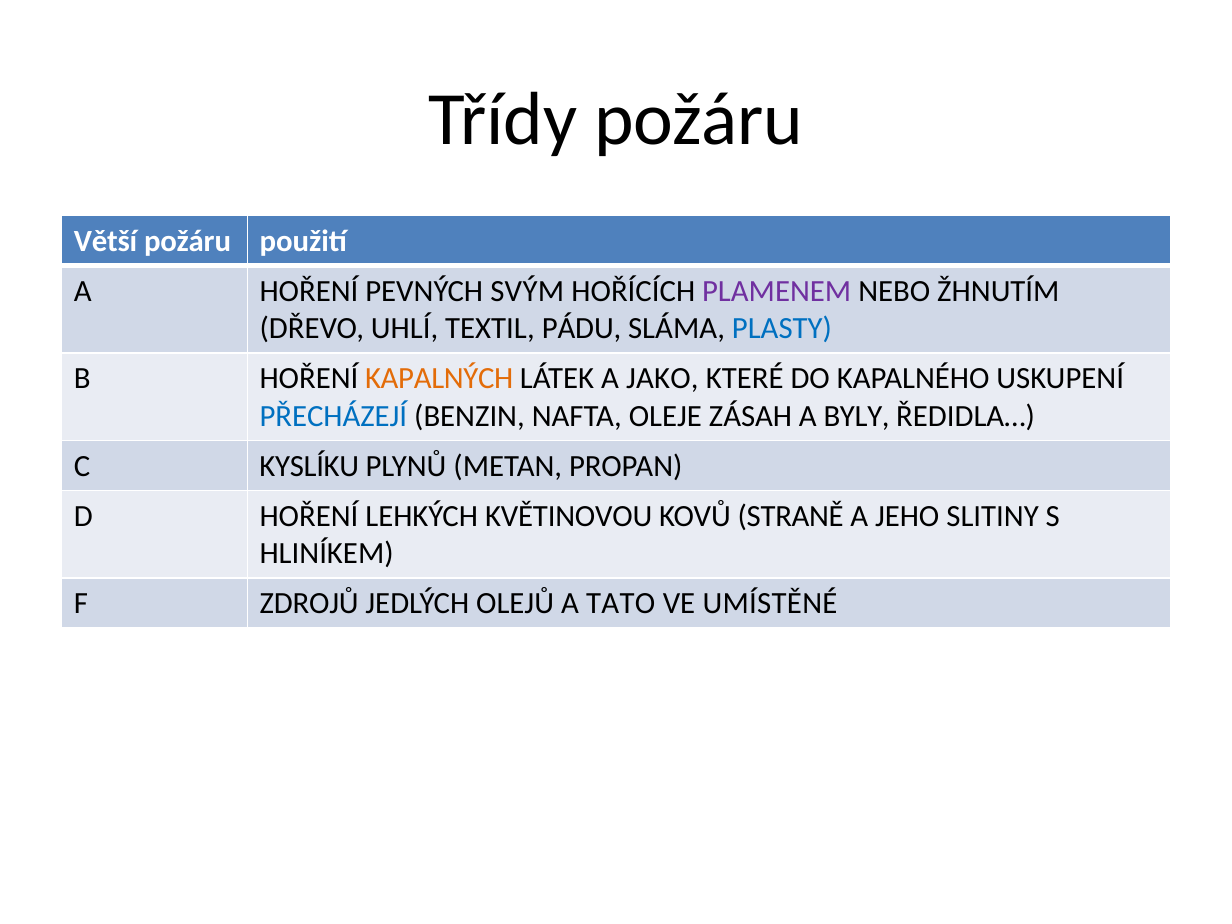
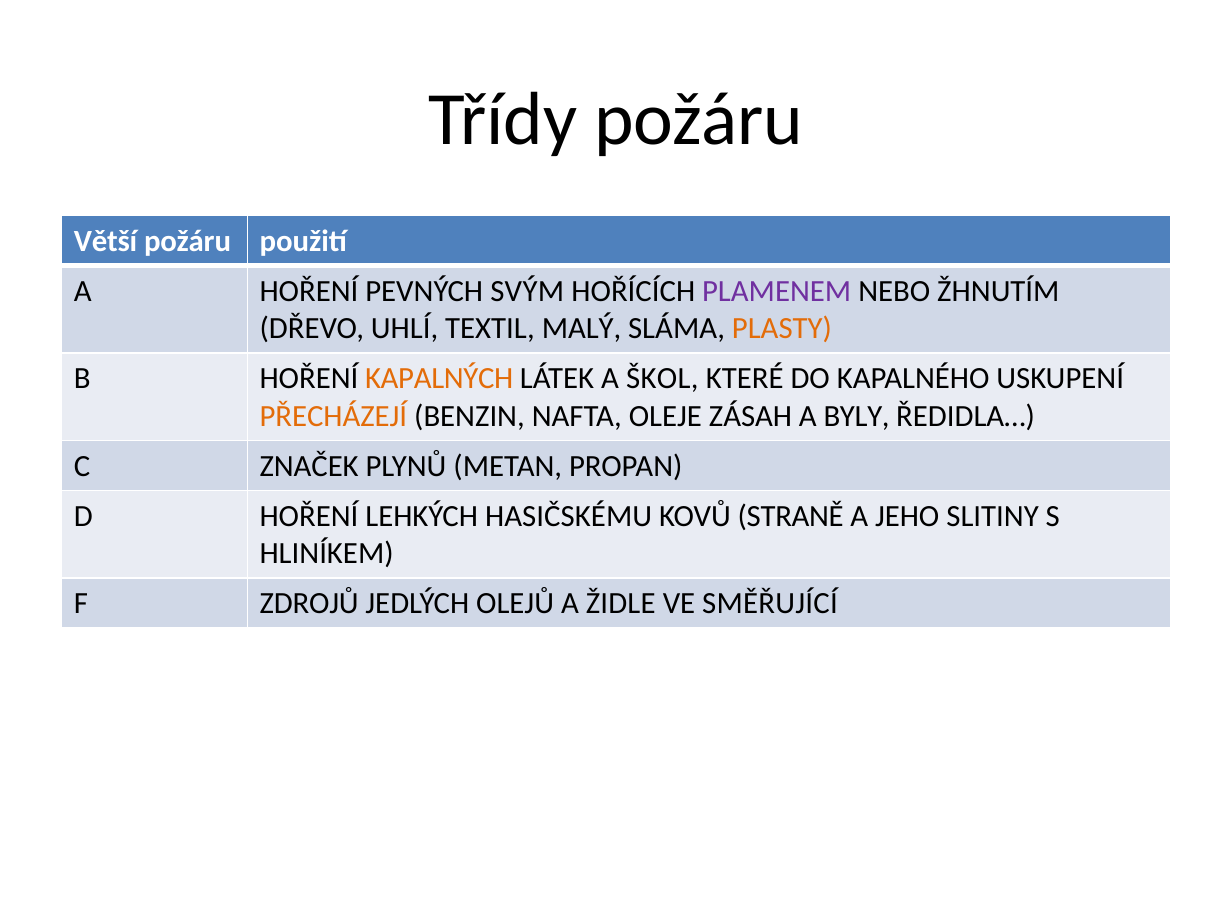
PÁDU: PÁDU -> MALÝ
PLASTY colour: blue -> orange
JAKO: JAKO -> ŠKOL
PŘECHÁZEJÍ colour: blue -> orange
KYSLÍKU: KYSLÍKU -> ZNAČEK
KVĚTINOVOU: KVĚTINOVOU -> HASIČSKÉMU
TATO: TATO -> ŽIDLE
UMÍSTĚNÉ: UMÍSTĚNÉ -> SMĚŘUJÍCÍ
